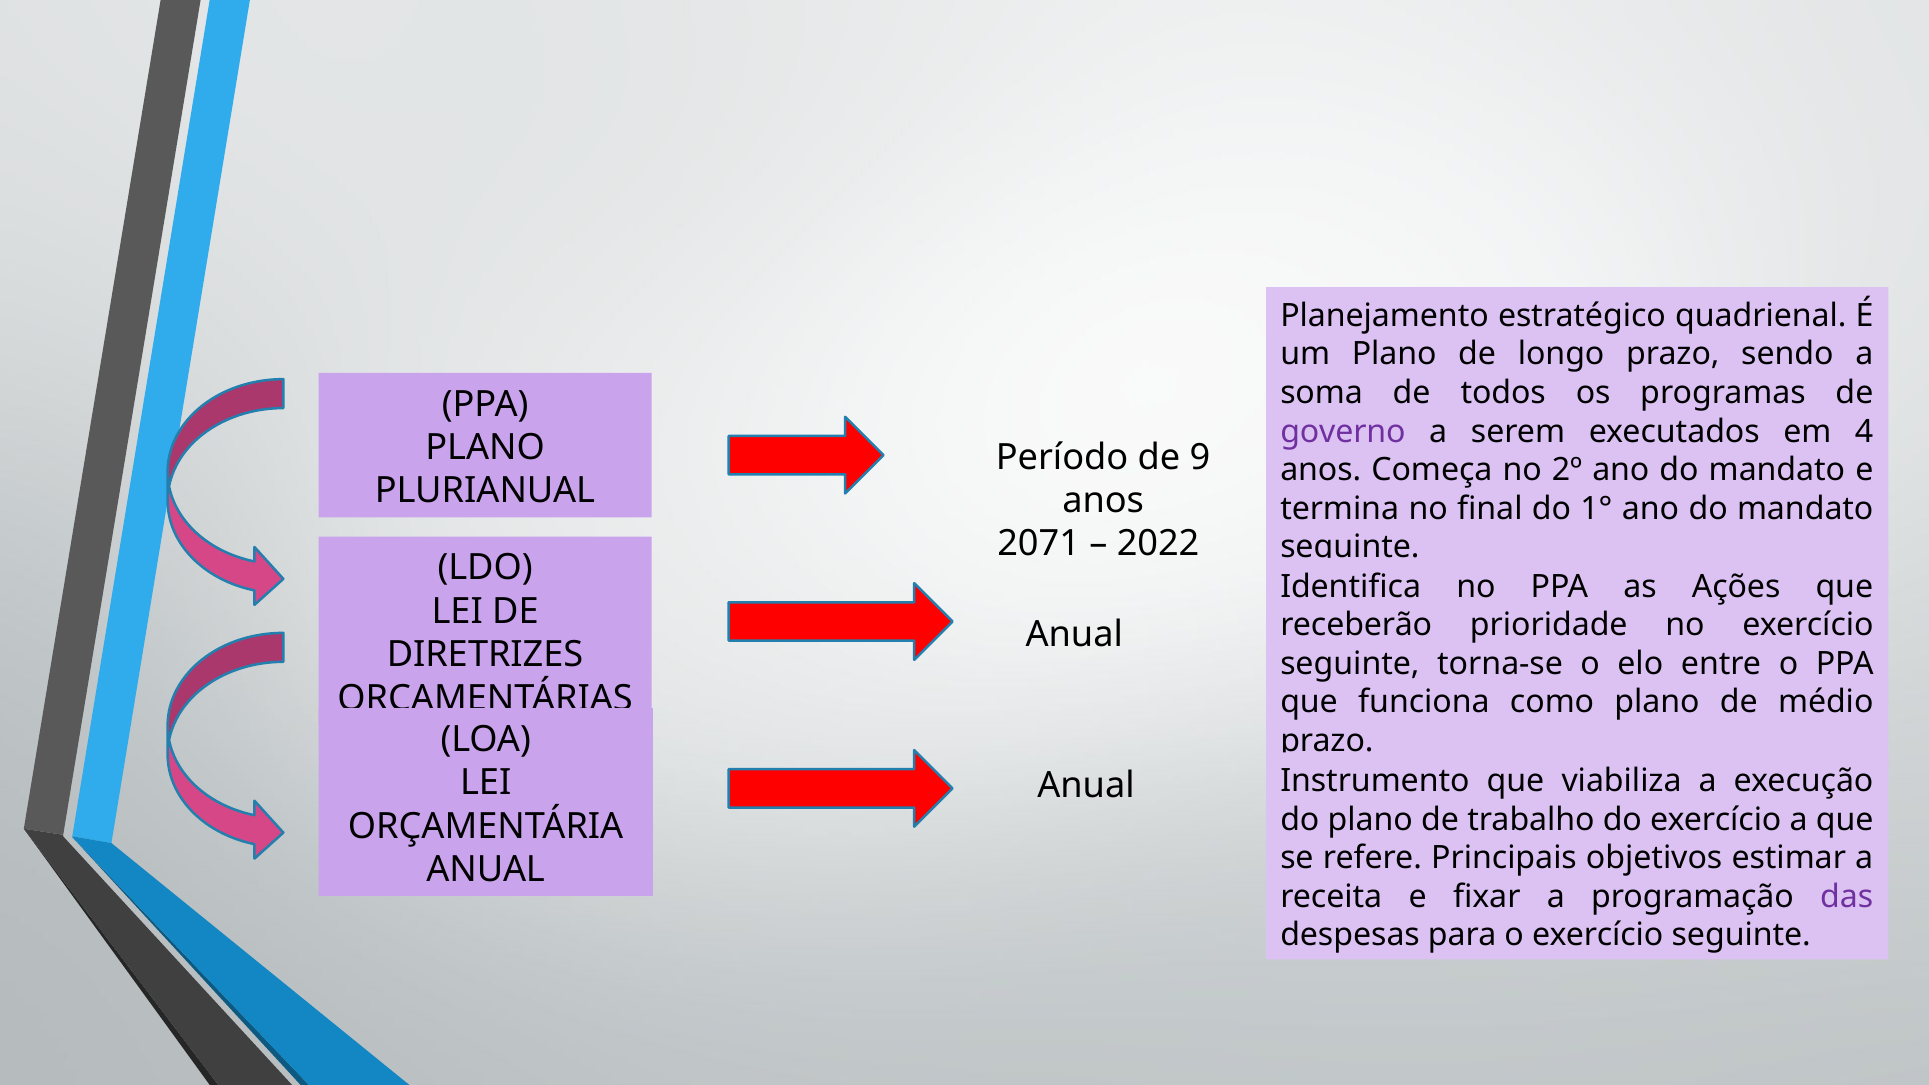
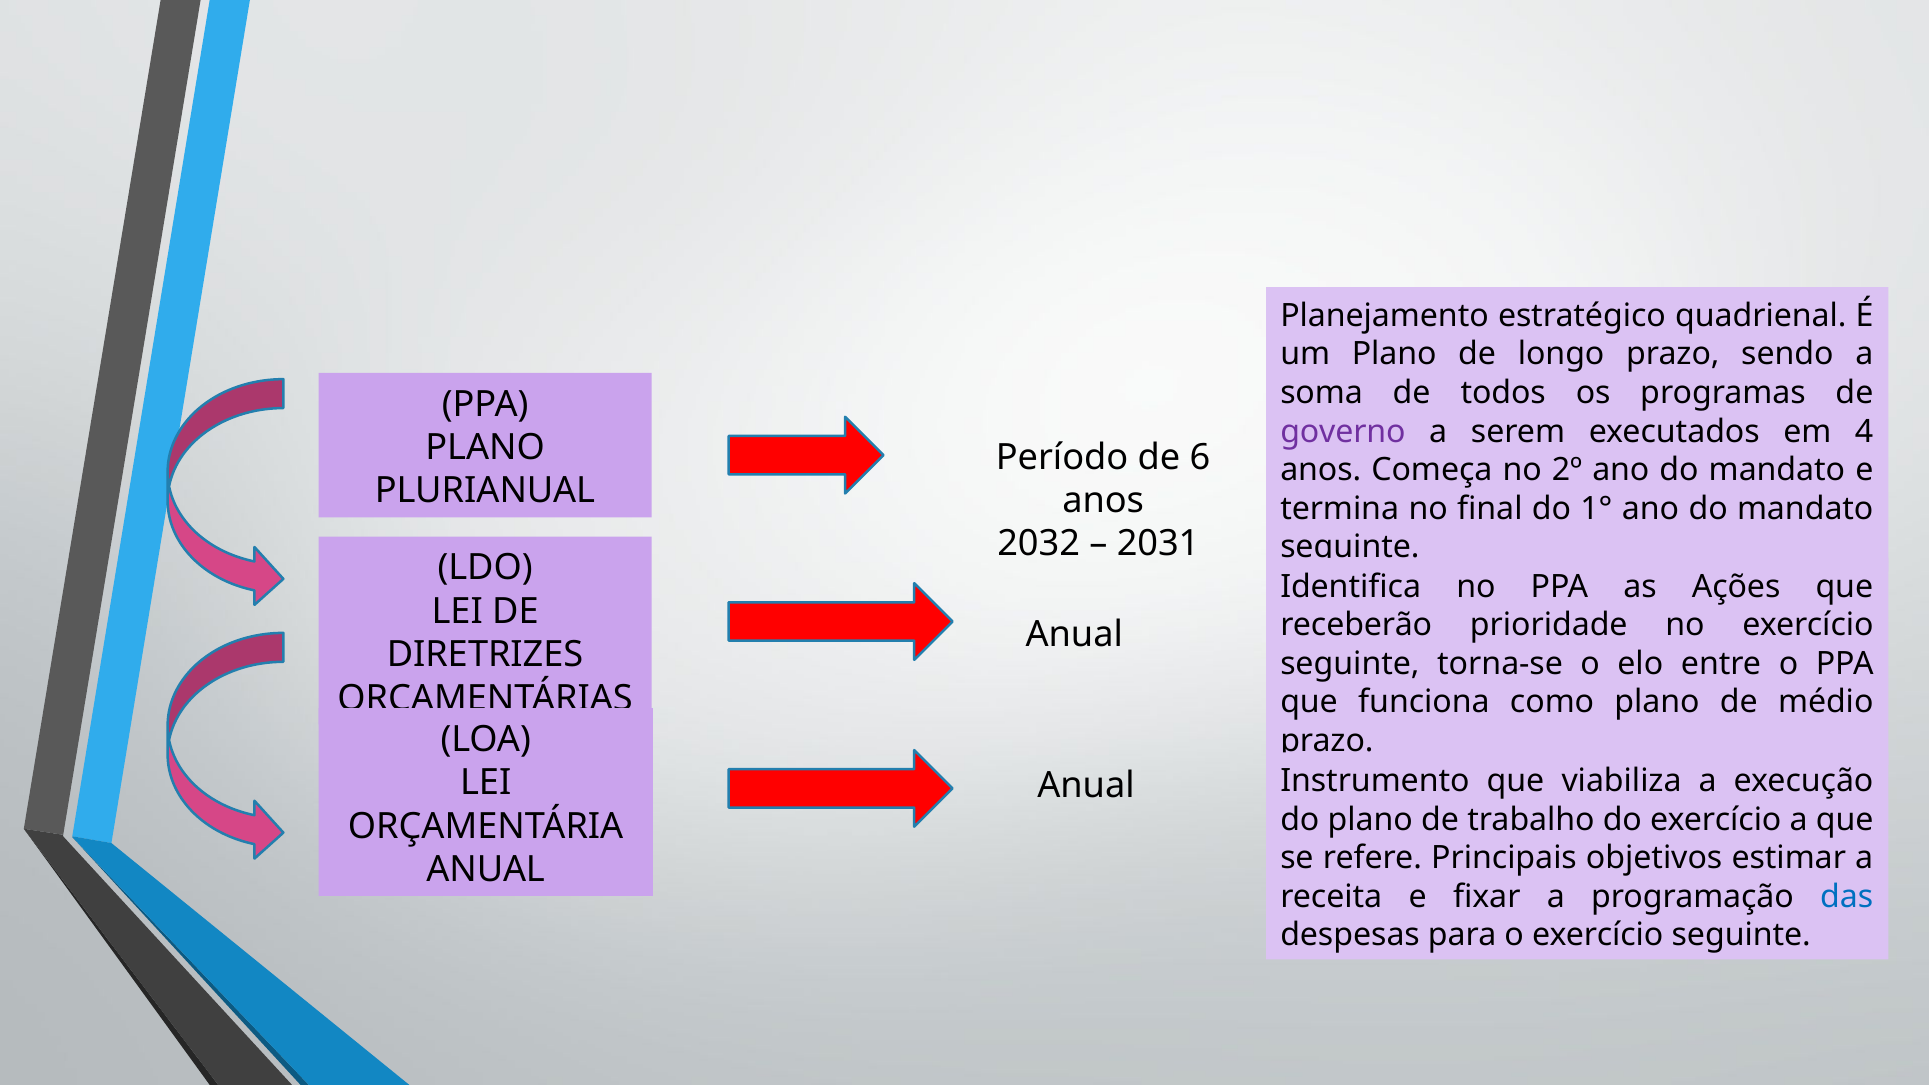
9: 9 -> 6
2071: 2071 -> 2032
2022: 2022 -> 2031
das colour: purple -> blue
